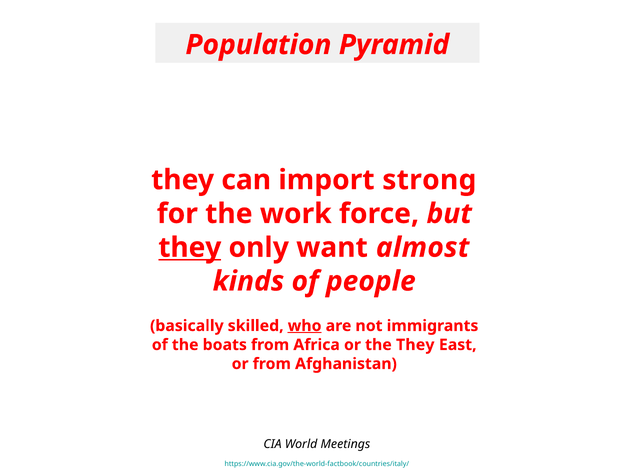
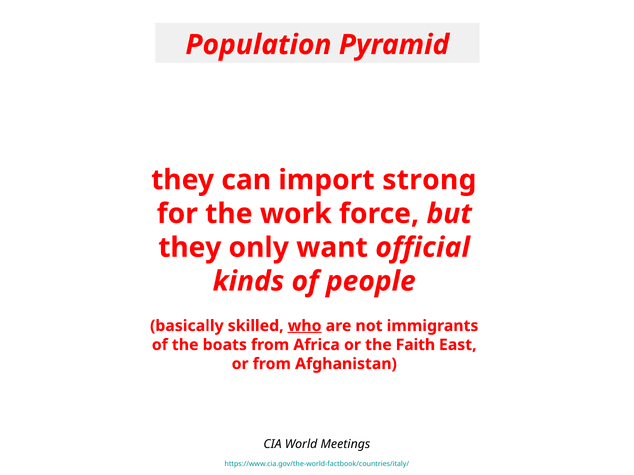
they at (190, 248) underline: present -> none
almost: almost -> official
the They: They -> Faith
